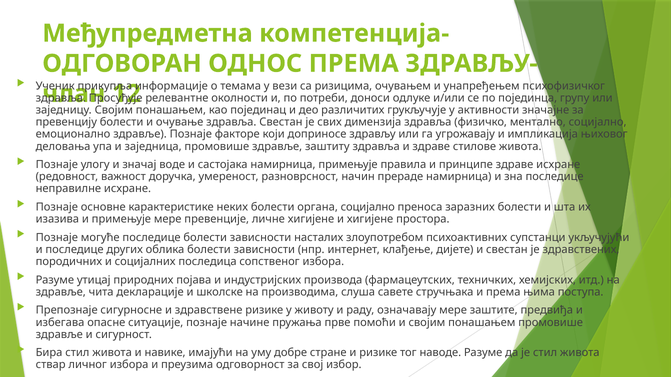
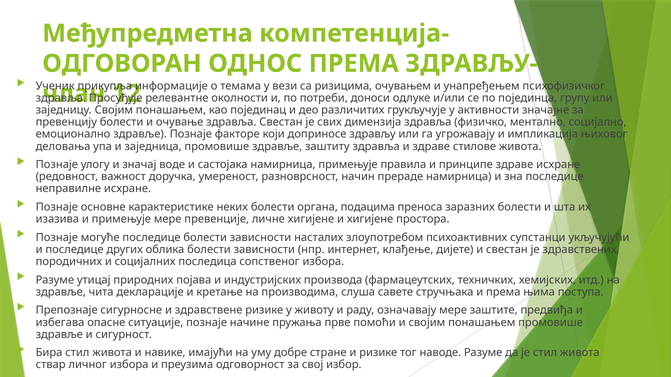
органа социјално: социјално -> подацима
школске: школске -> кретање
